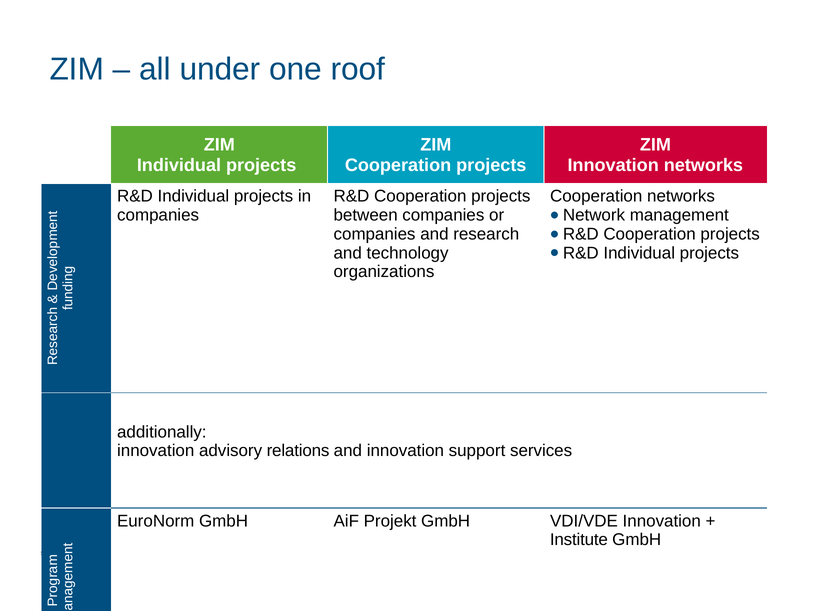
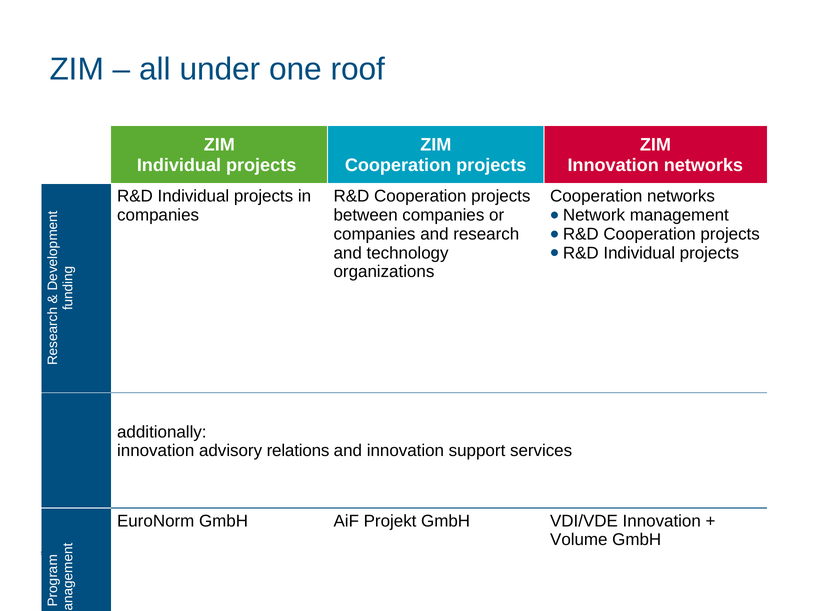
Institute: Institute -> Volume
